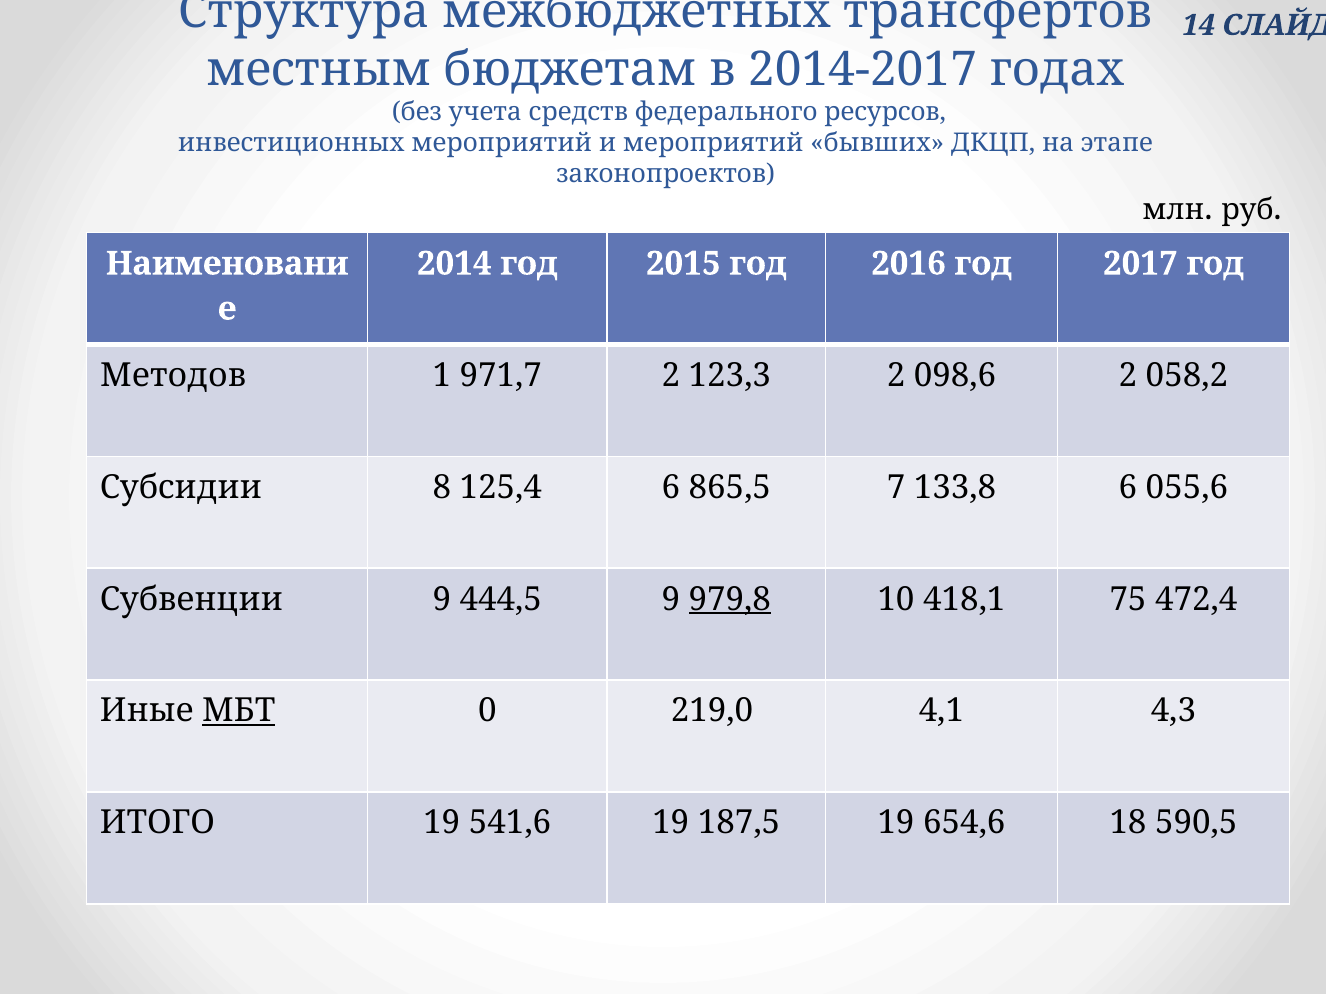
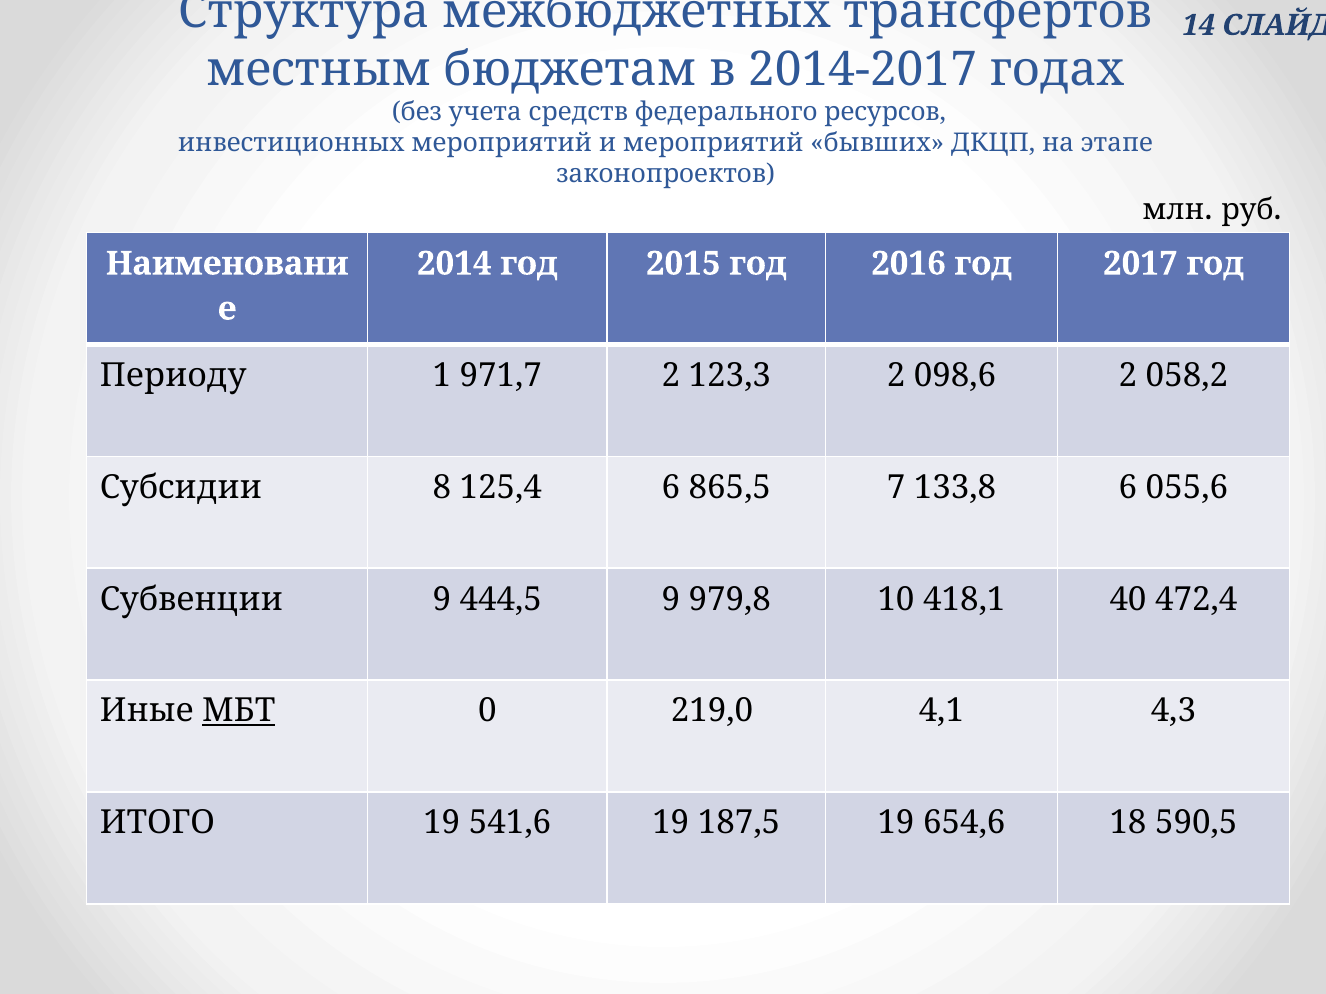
Методов: Методов -> Периоду
979,8 underline: present -> none
75: 75 -> 40
